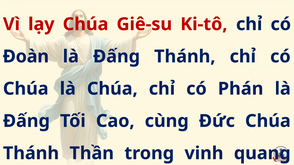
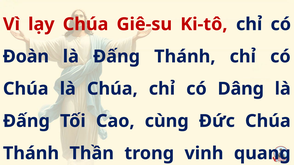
Phán: Phán -> Dâng
